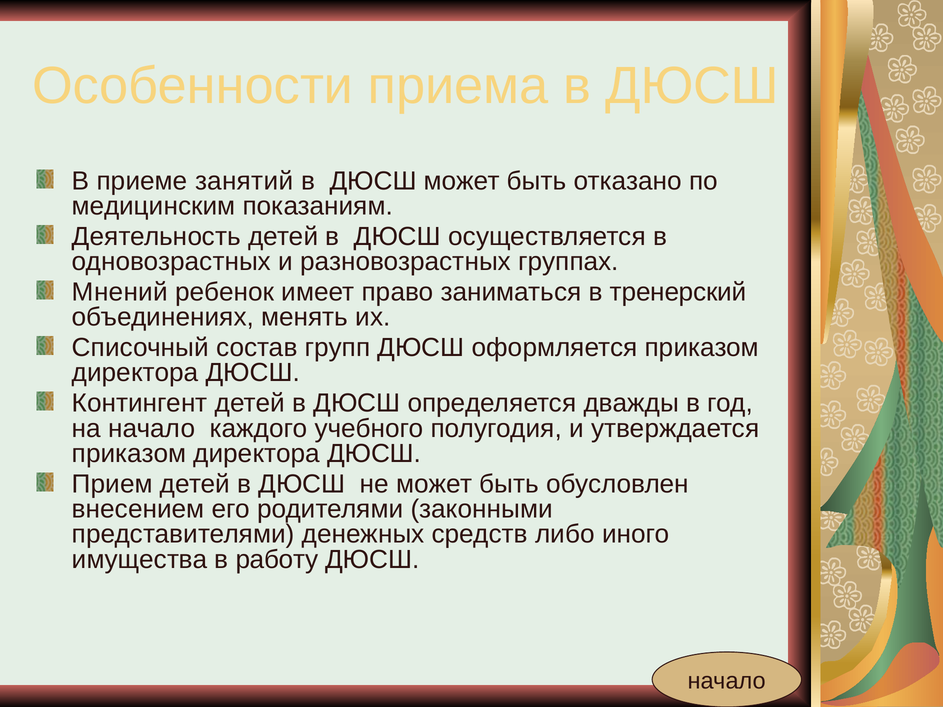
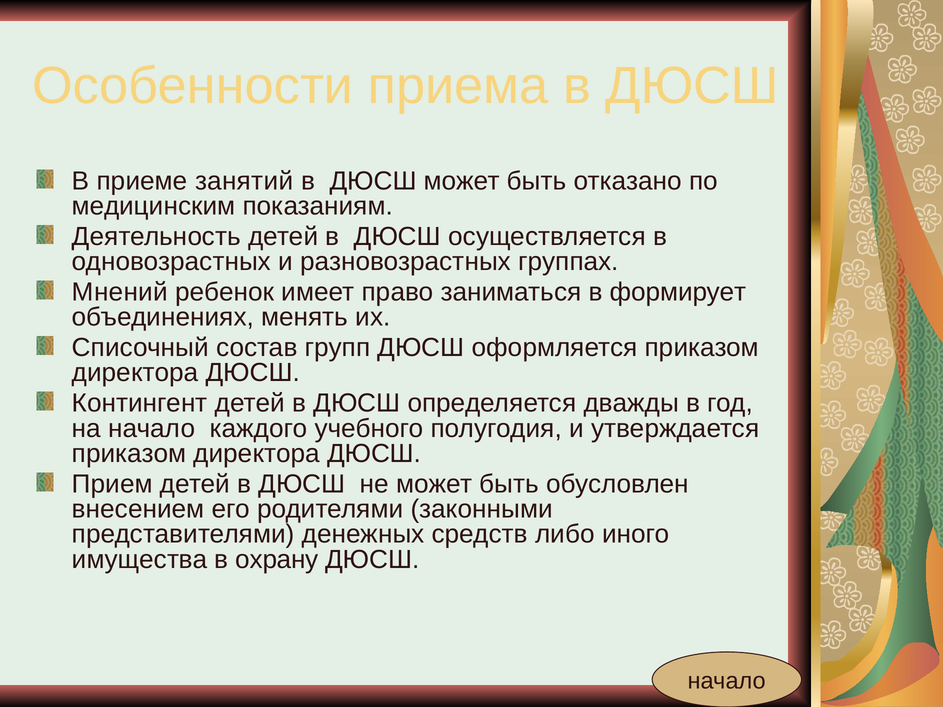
тренерский: тренерский -> формирует
работу: работу -> охрану
